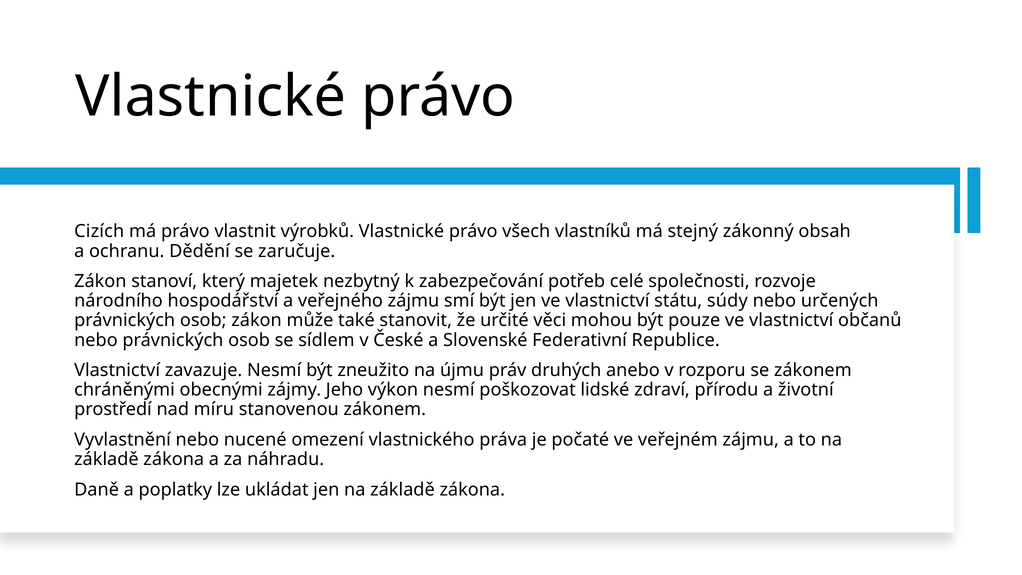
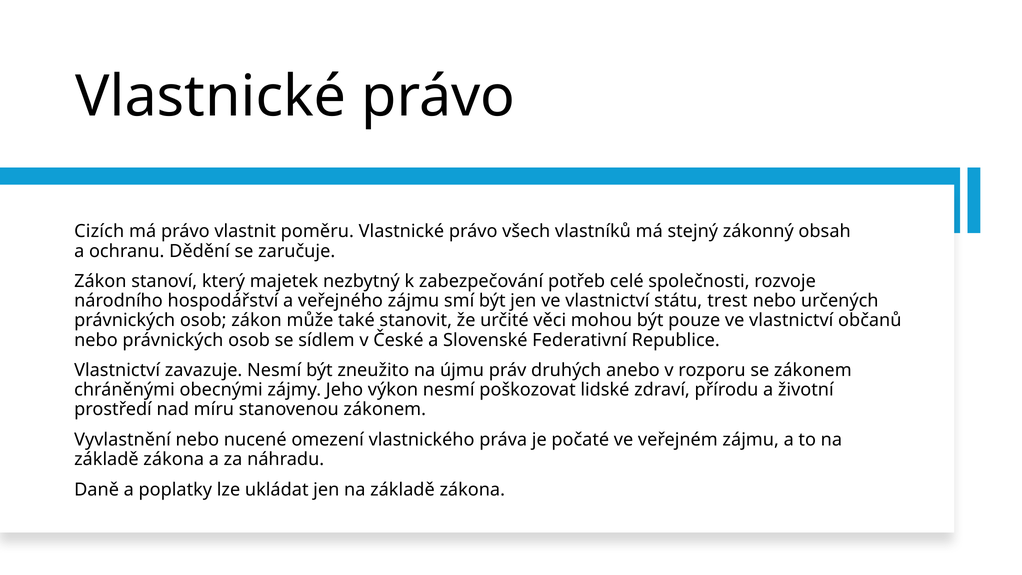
výrobků: výrobků -> poměru
súdy: súdy -> trest
